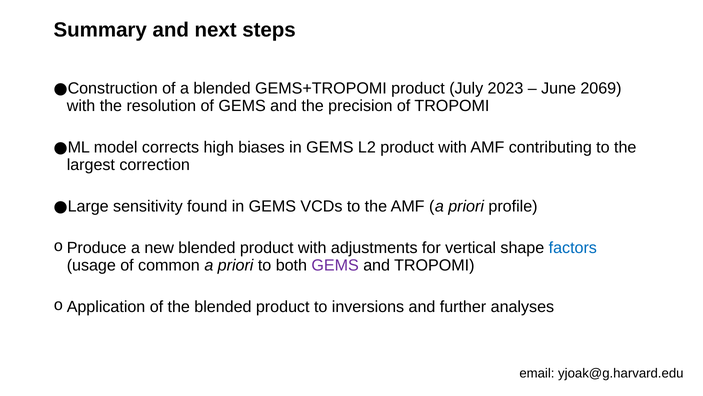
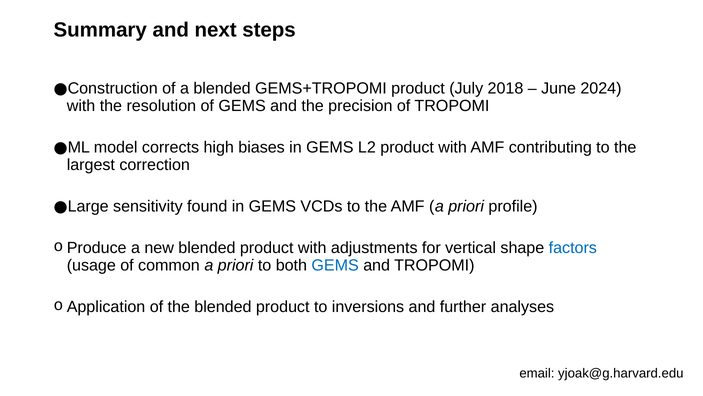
2023: 2023 -> 2018
2069: 2069 -> 2024
GEMS at (335, 265) colour: purple -> blue
